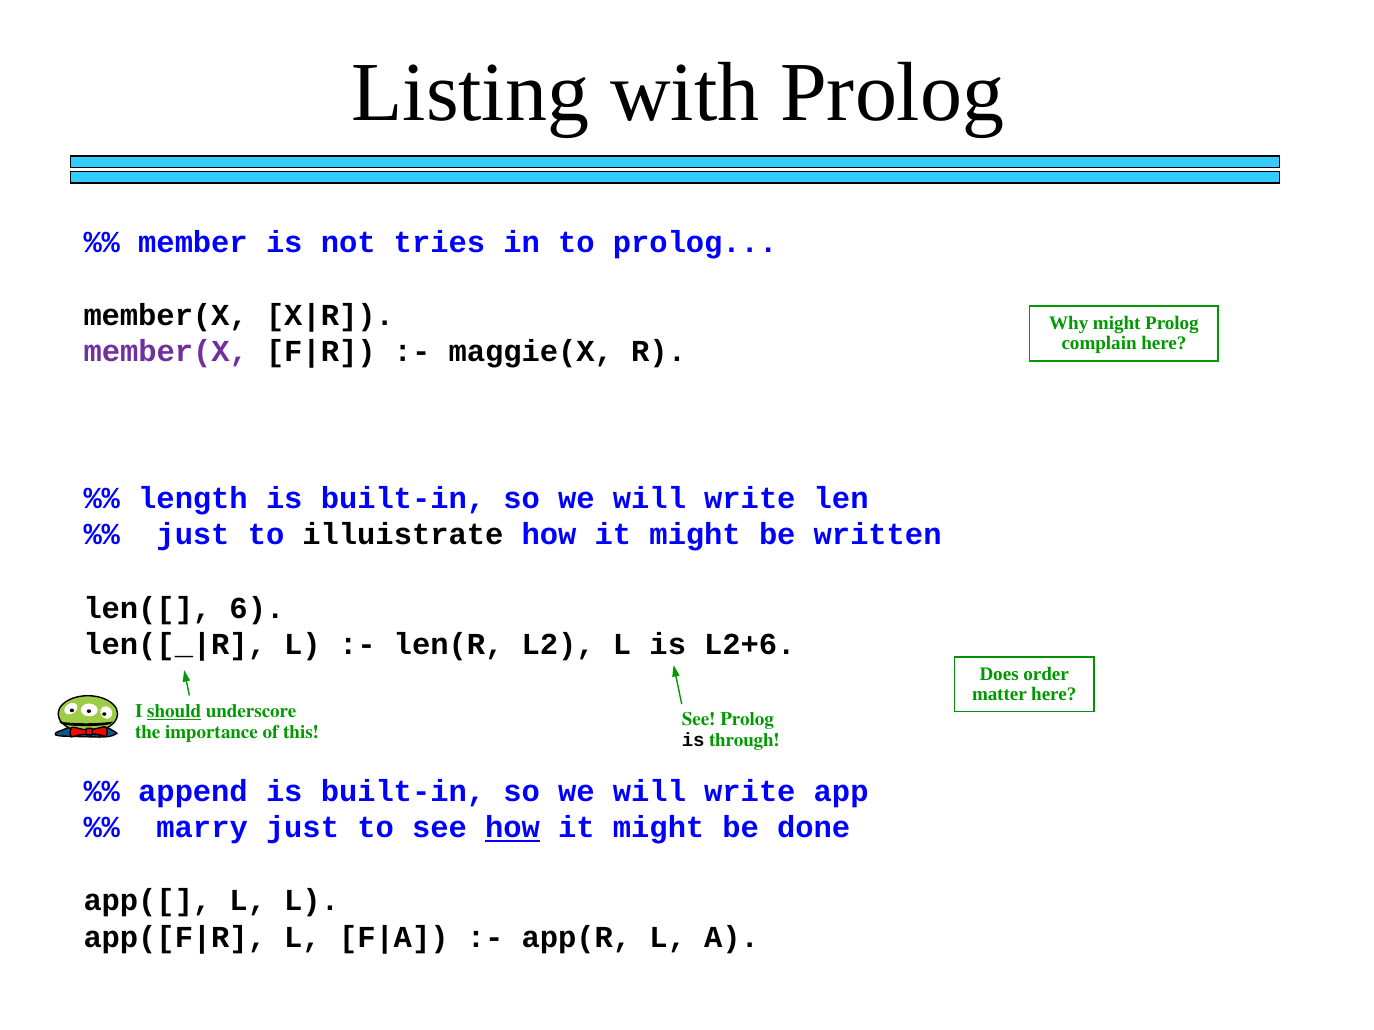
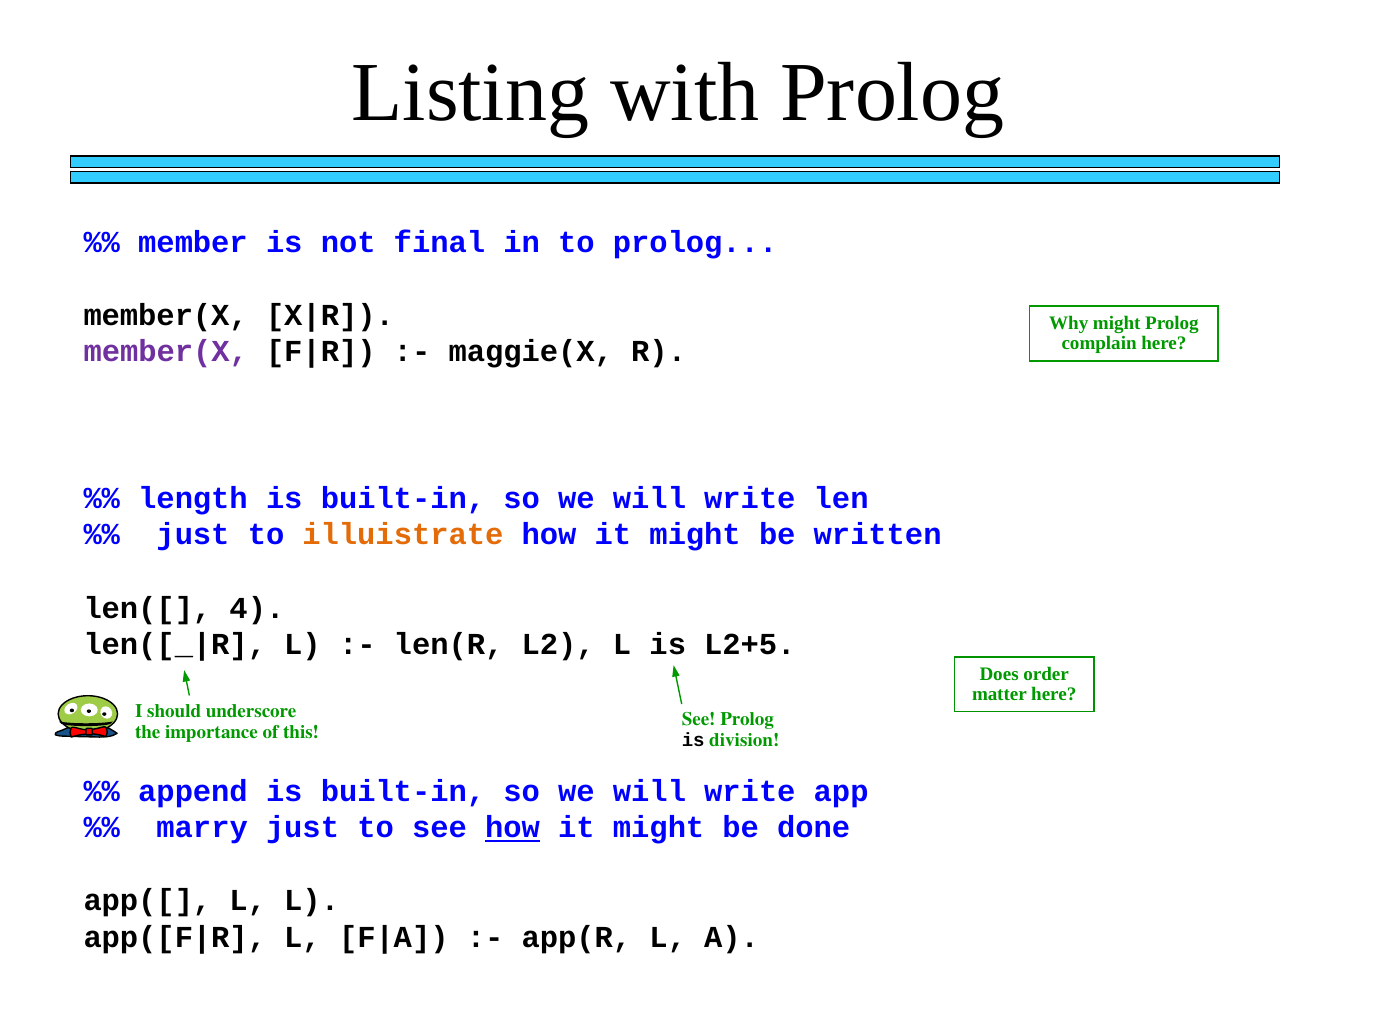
tries: tries -> final
illuistrate colour: black -> orange
6: 6 -> 4
L2+6: L2+6 -> L2+5
should underline: present -> none
through: through -> division
